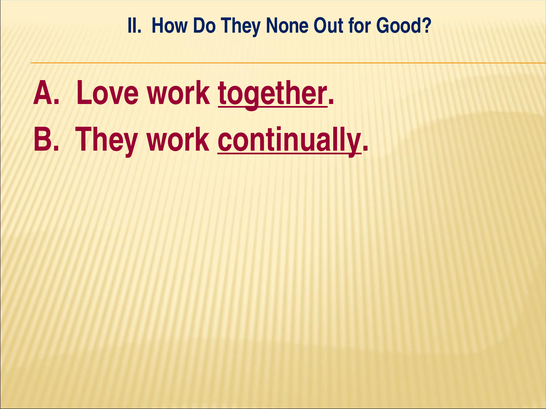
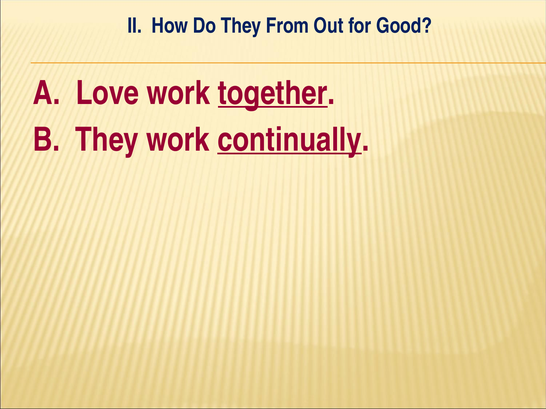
None: None -> From
